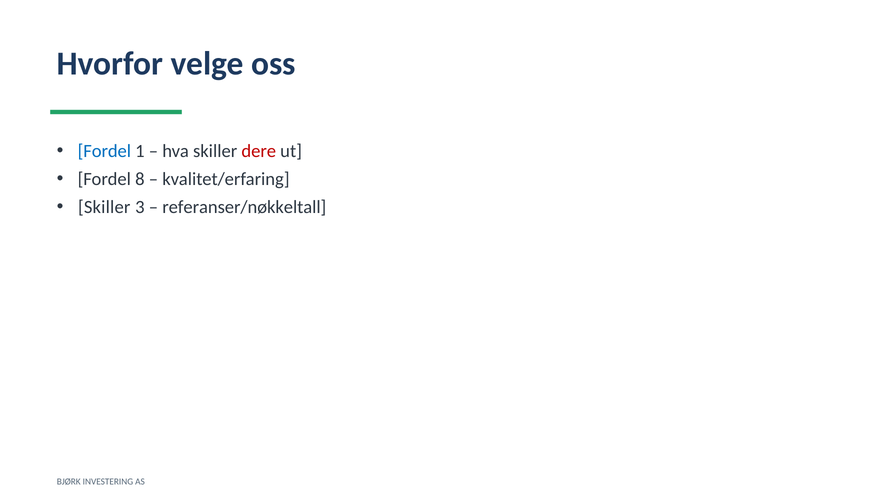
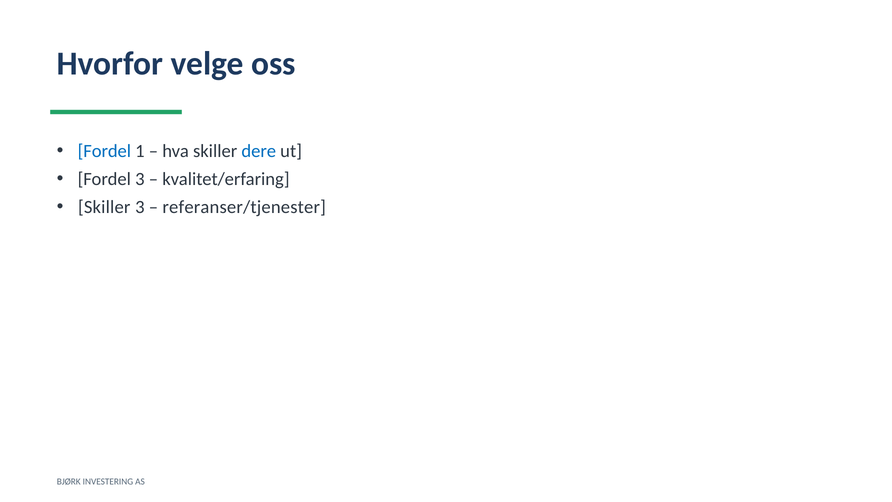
dere colour: red -> blue
Fordel 8: 8 -> 3
referanser/nøkkeltall: referanser/nøkkeltall -> referanser/tjenester
